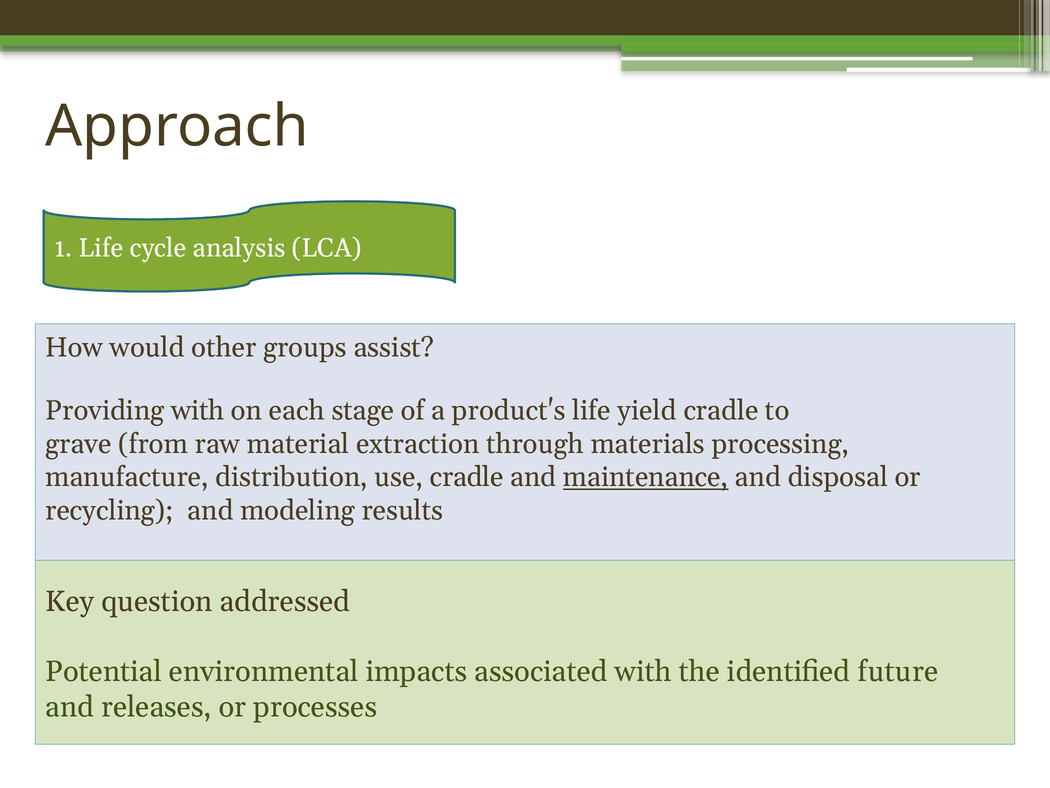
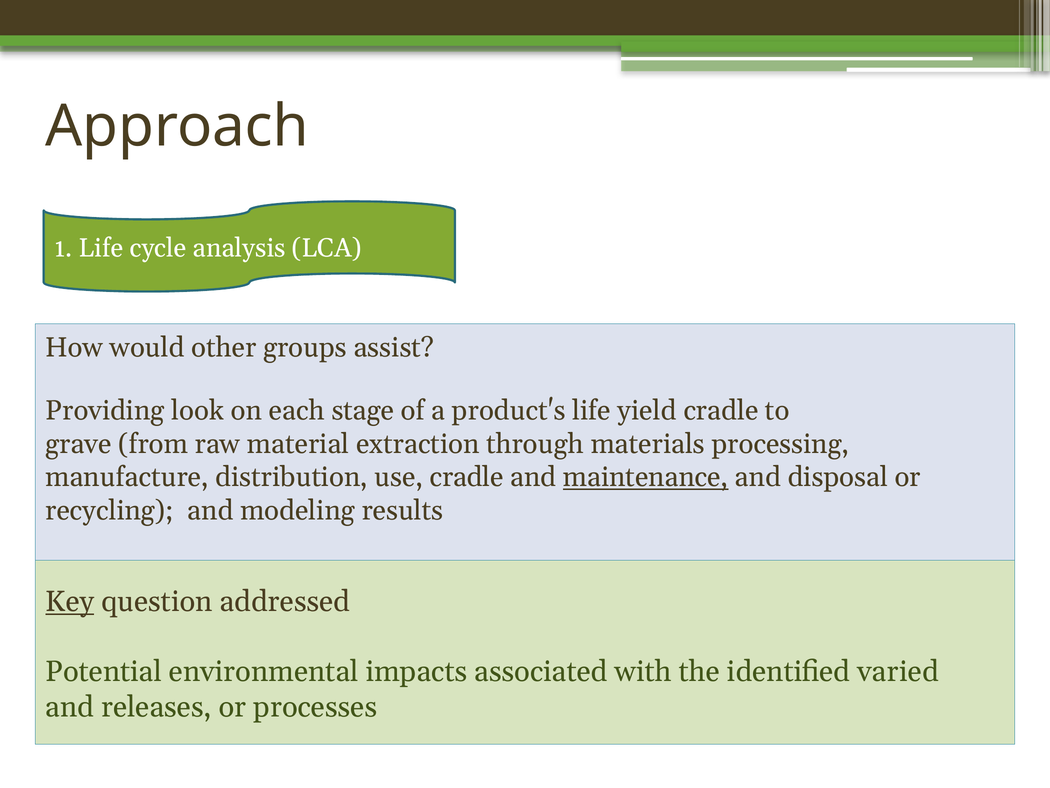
Providing with: with -> look
Key underline: none -> present
future: future -> varied
